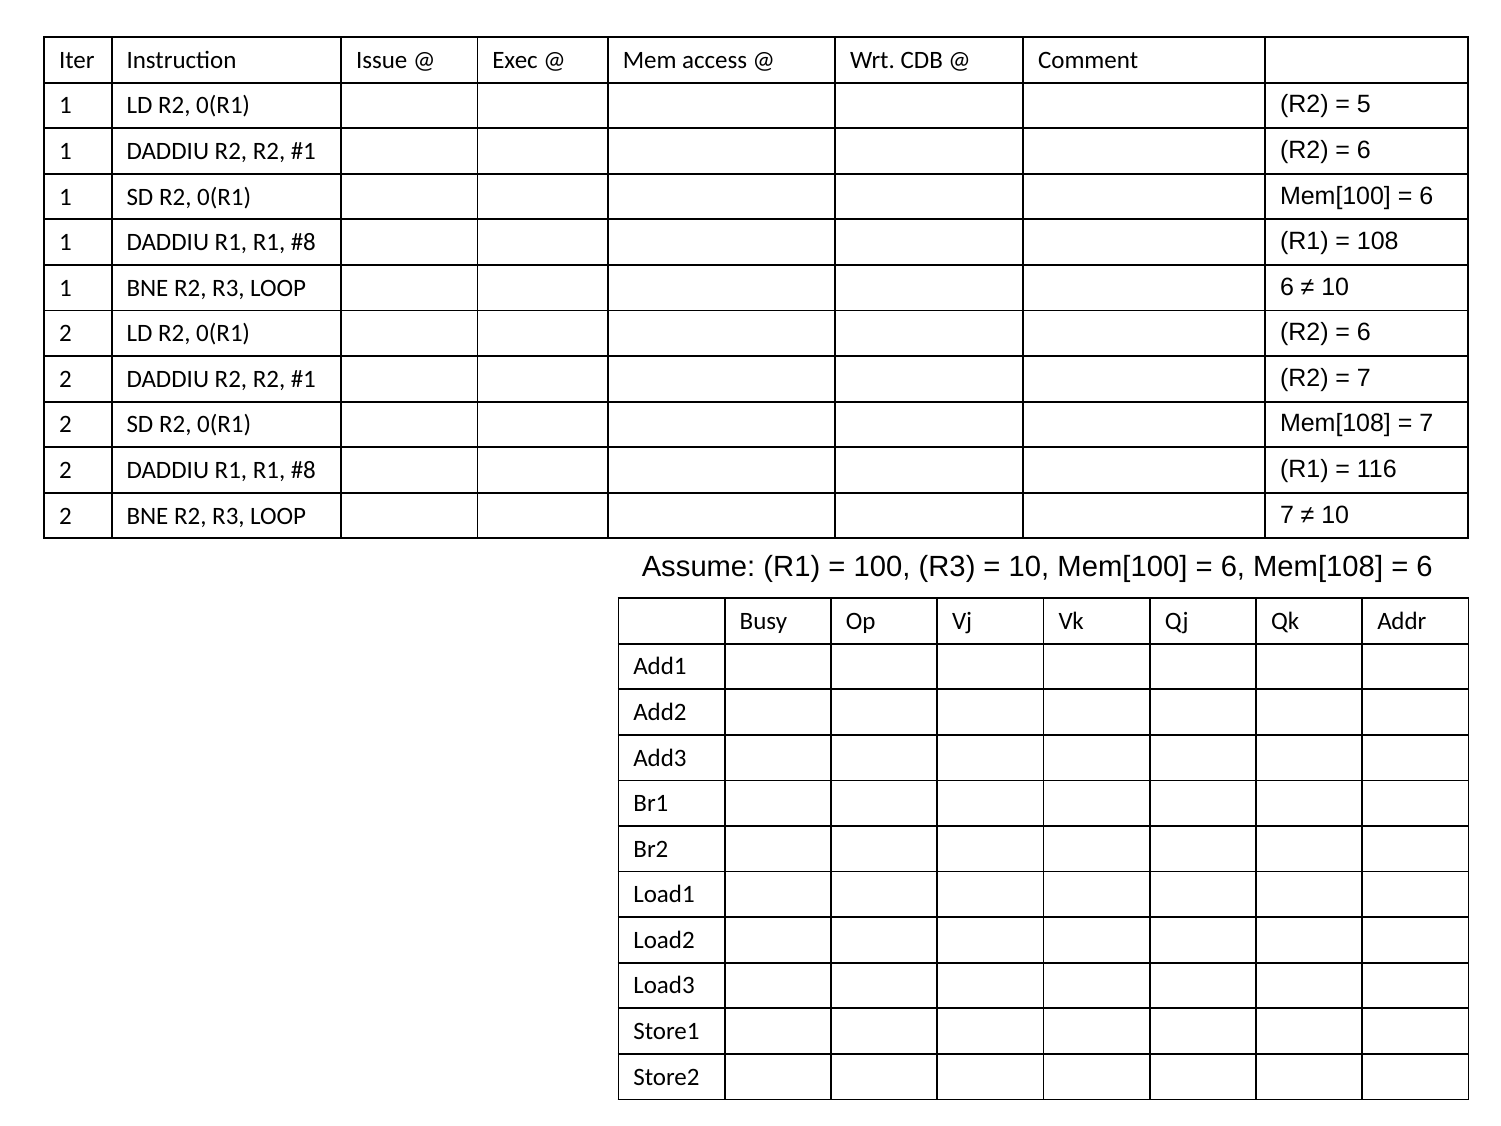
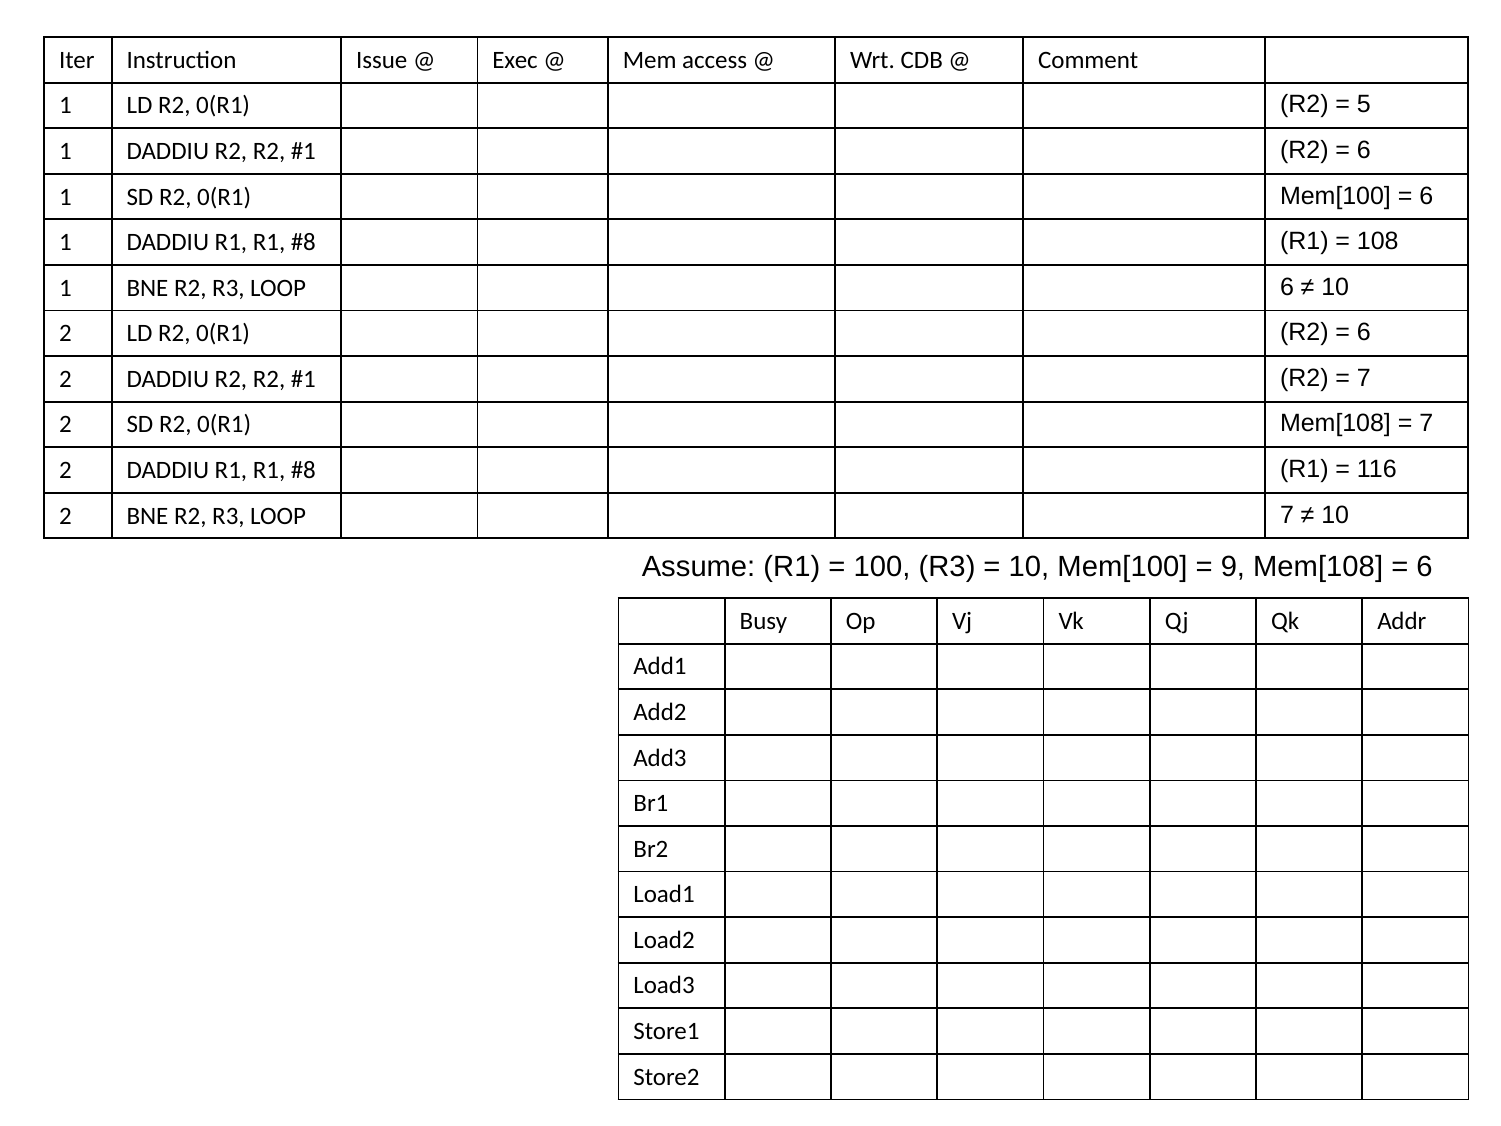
6 at (1233, 567): 6 -> 9
